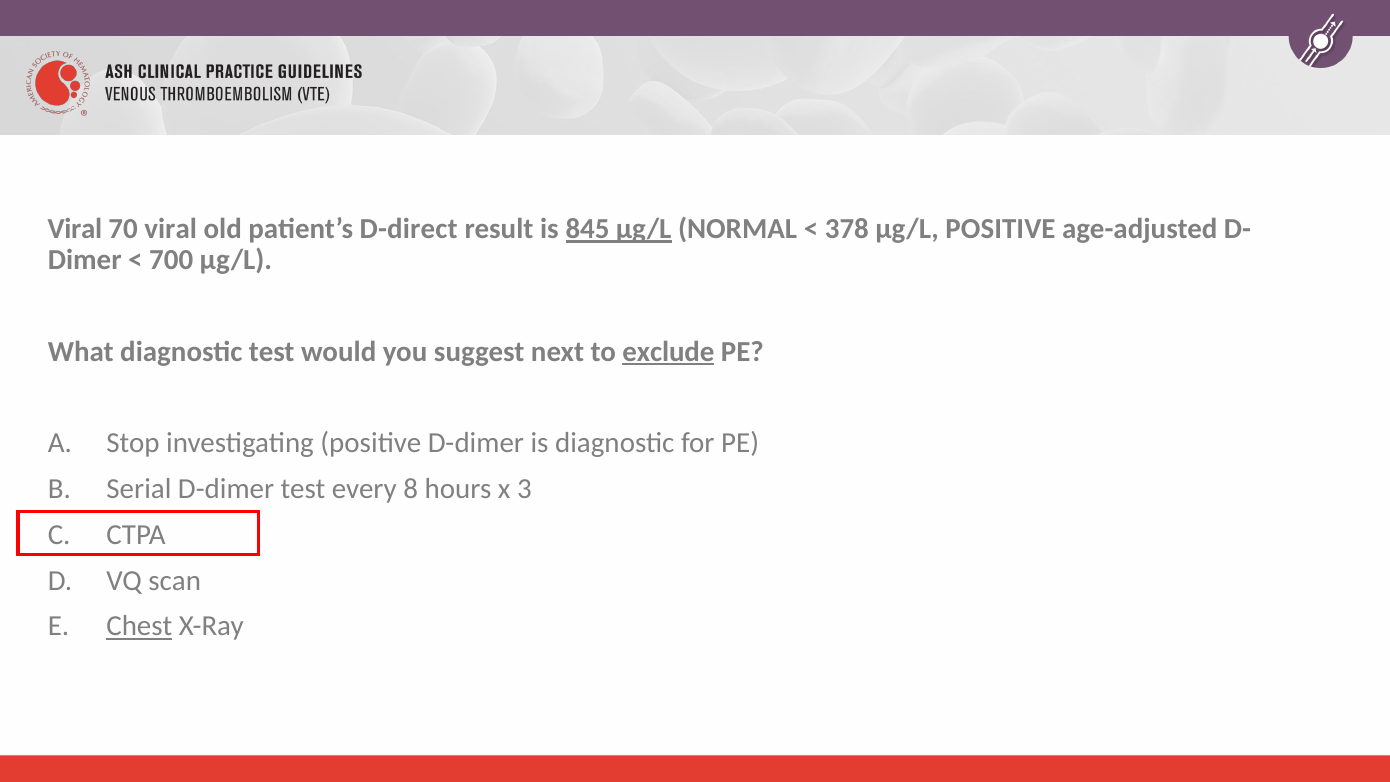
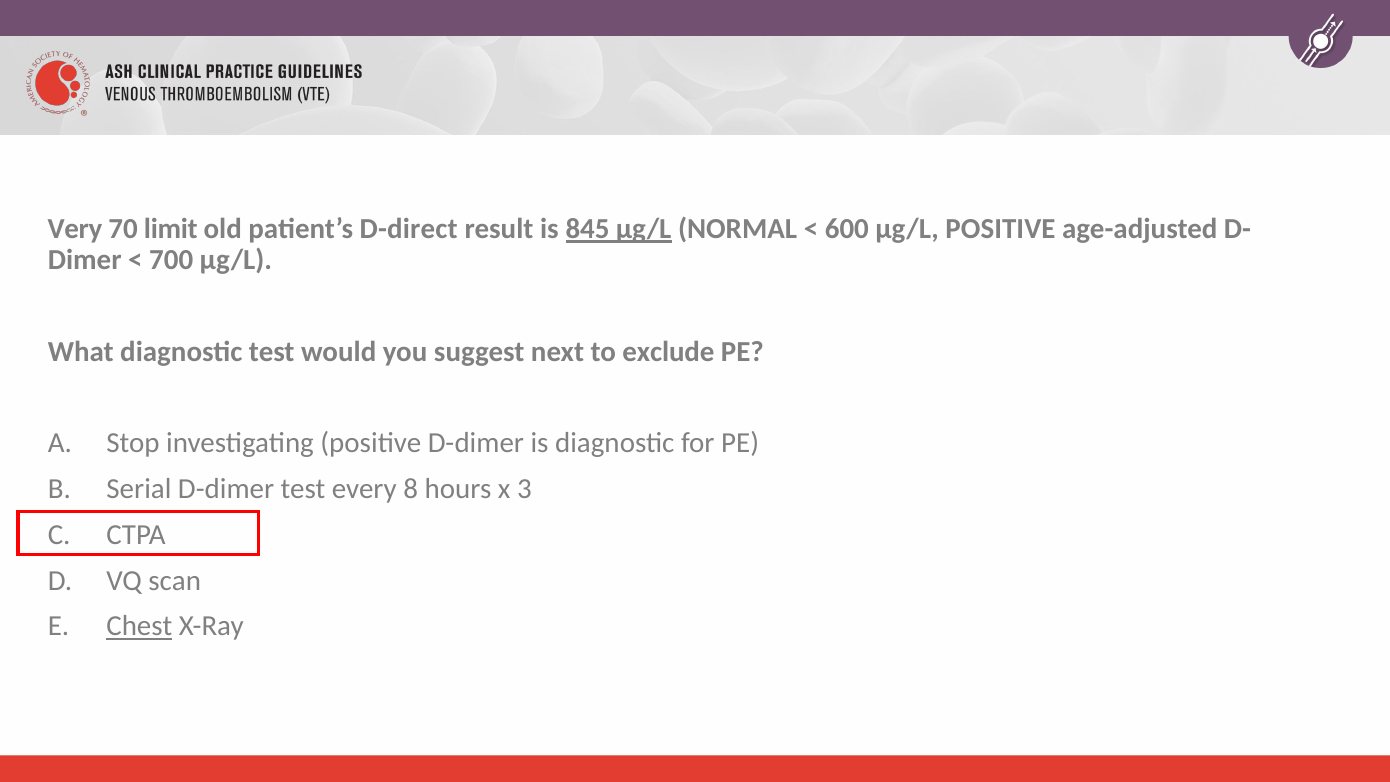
Viral at (75, 229): Viral -> Very
70 viral: viral -> limit
378: 378 -> 600
exclude underline: present -> none
